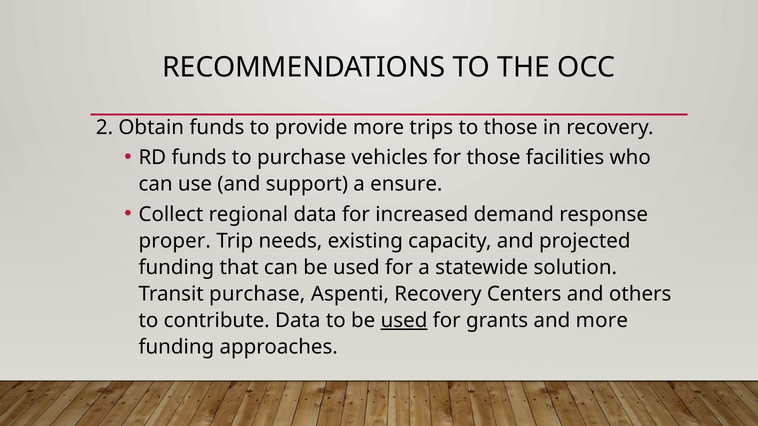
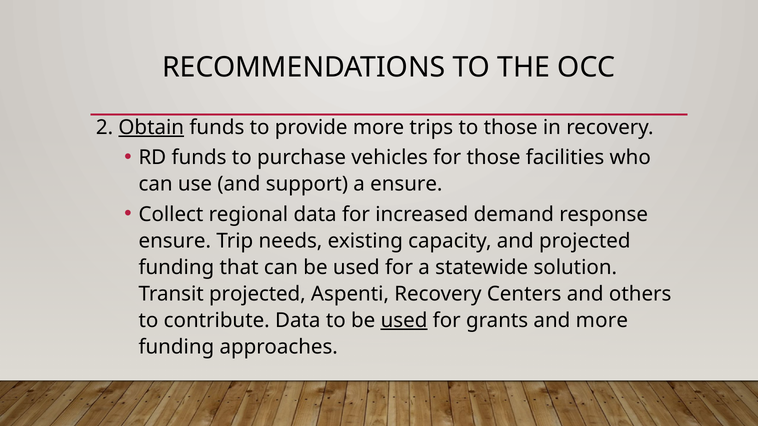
Obtain underline: none -> present
proper at (175, 241): proper -> ensure
Transit purchase: purchase -> projected
